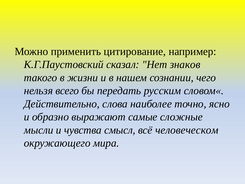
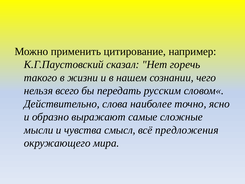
знаков: знаков -> горечь
человеческом: человеческом -> предложения
